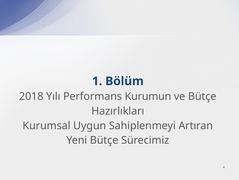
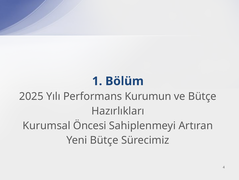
2018: 2018 -> 2025
Uygun: Uygun -> Öncesi
